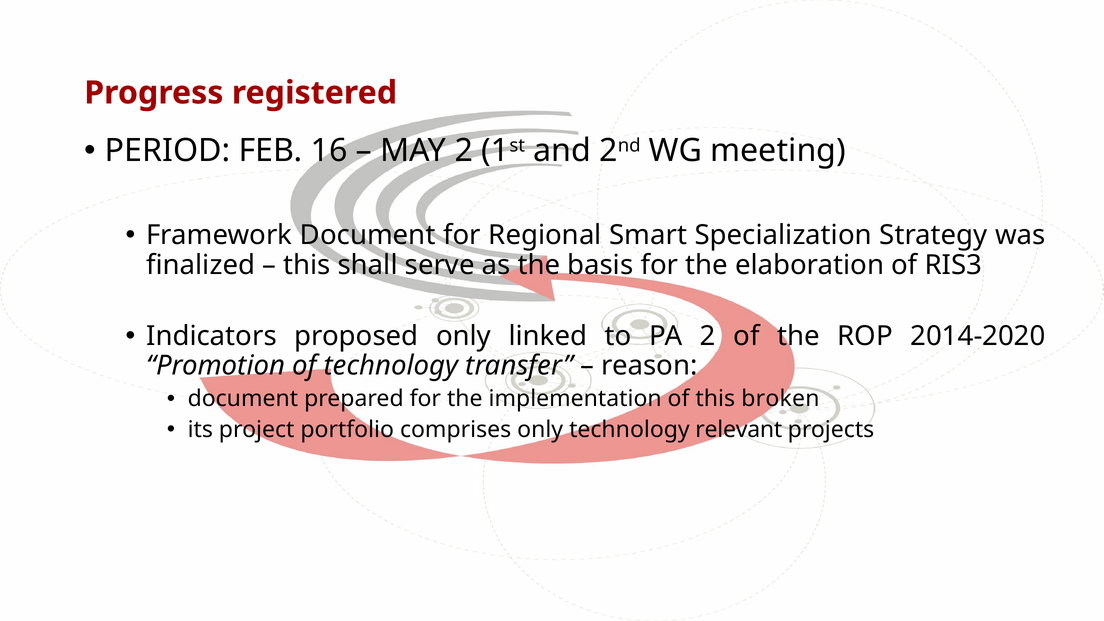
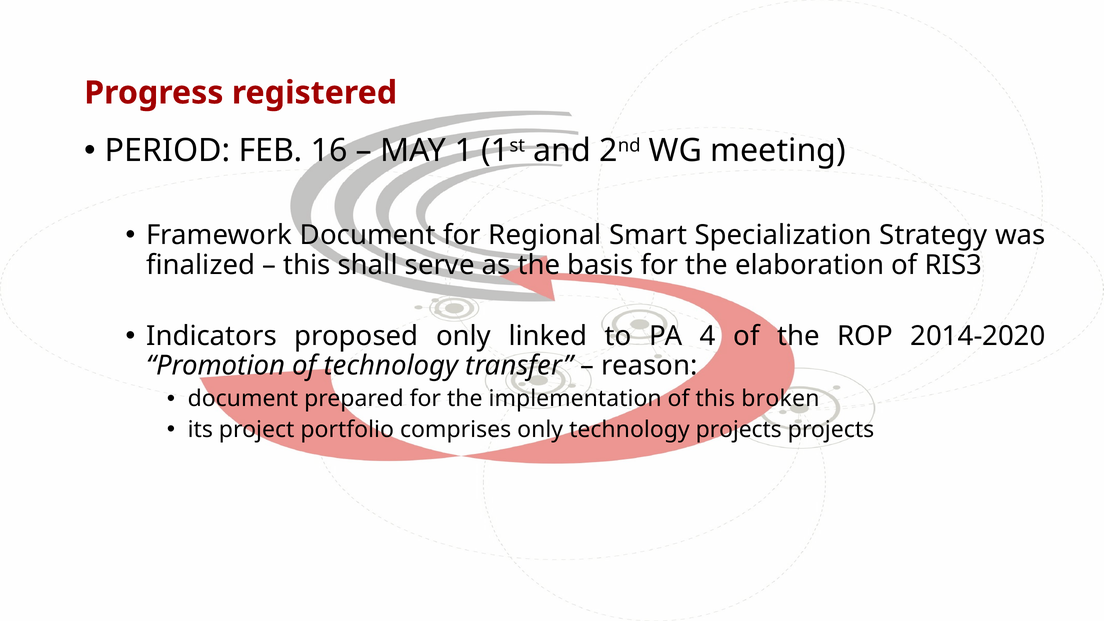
MAY 2: 2 -> 1
PA 2: 2 -> 4
technology relevant: relevant -> projects
